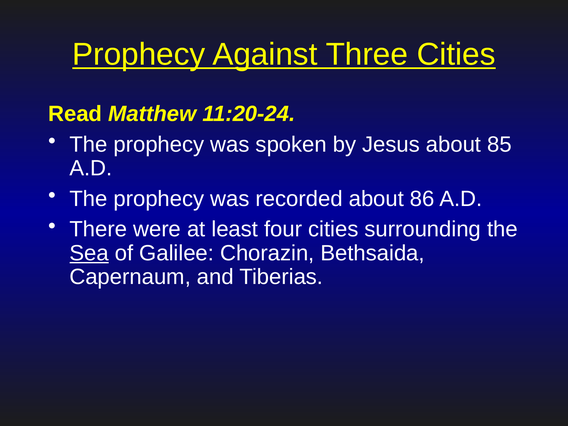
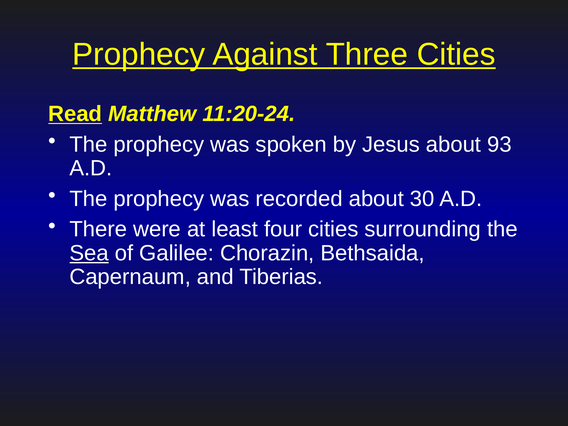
Read underline: none -> present
85: 85 -> 93
86: 86 -> 30
